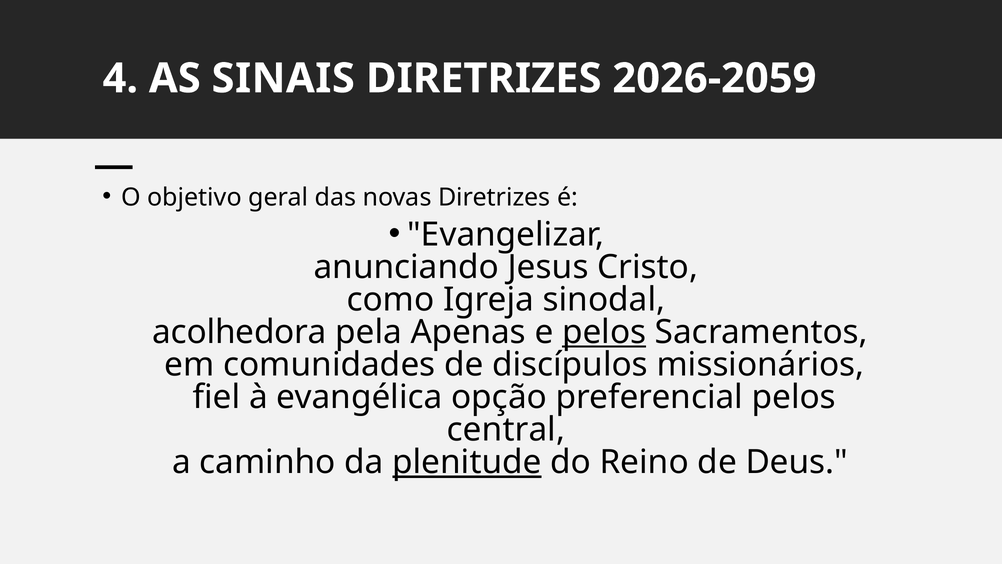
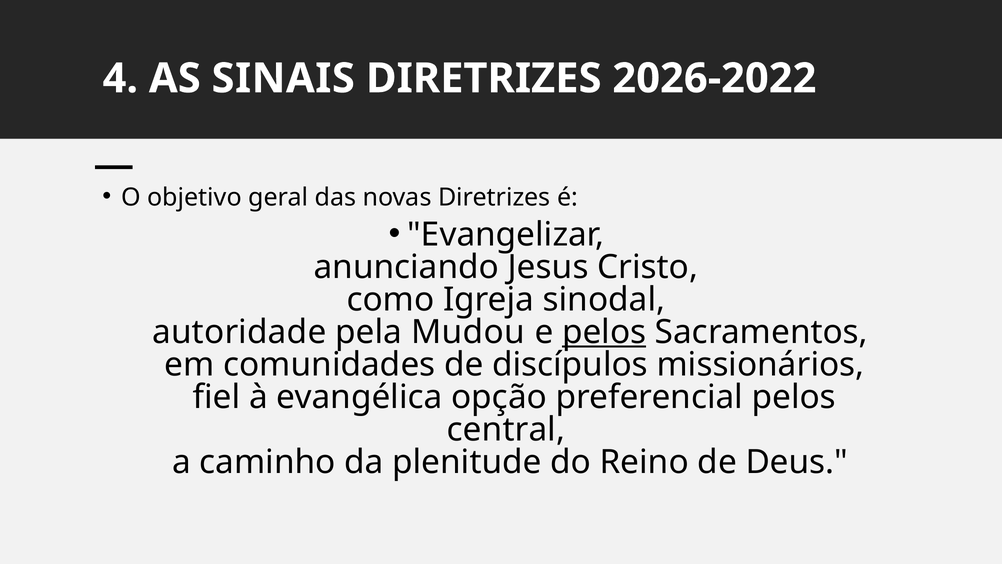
2026-2059: 2026-2059 -> 2026-2022
acolhedora: acolhedora -> autoridade
Apenas: Apenas -> Mudou
plenitude underline: present -> none
